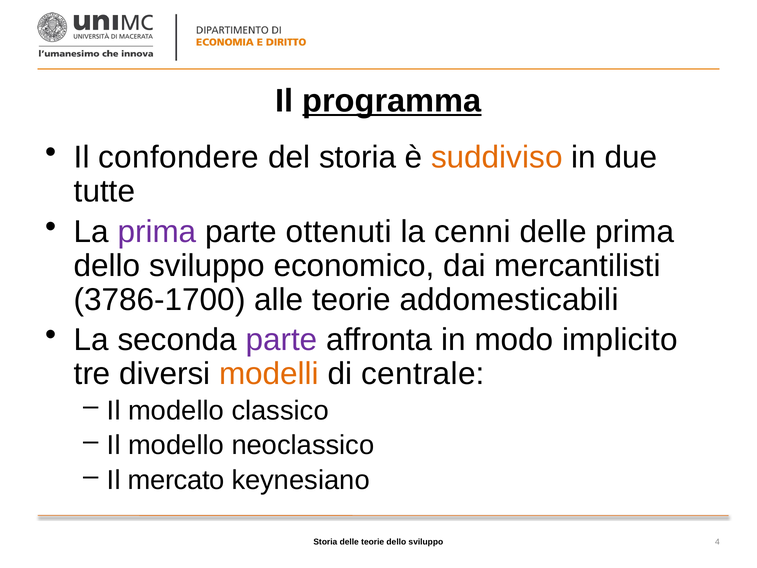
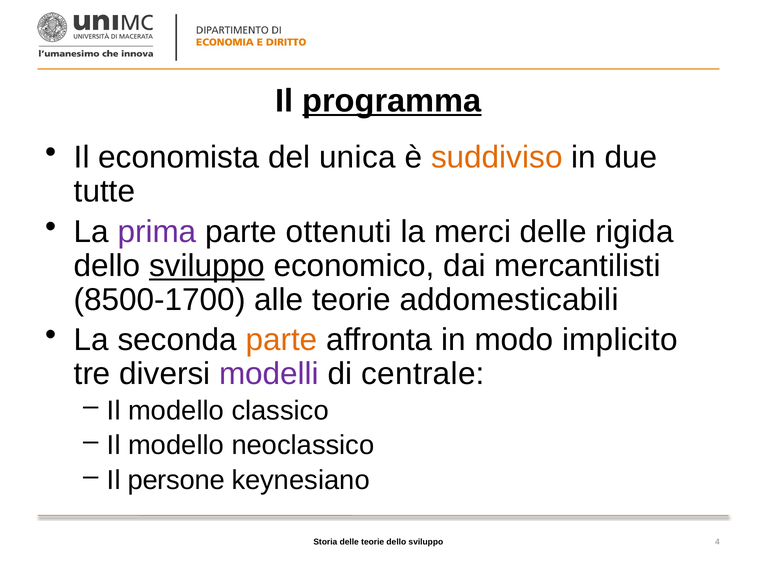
confondere: confondere -> economista
del storia: storia -> unica
cenni: cenni -> merci
delle prima: prima -> rigida
sviluppo at (207, 266) underline: none -> present
3786-1700: 3786-1700 -> 8500-1700
parte at (281, 340) colour: purple -> orange
modelli colour: orange -> purple
mercato: mercato -> persone
